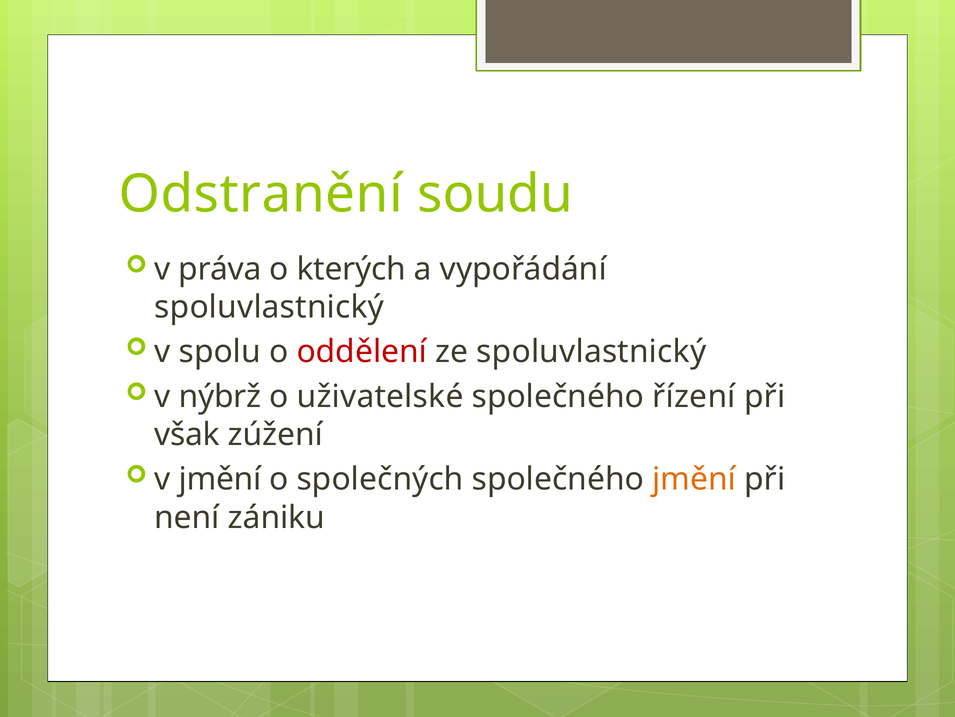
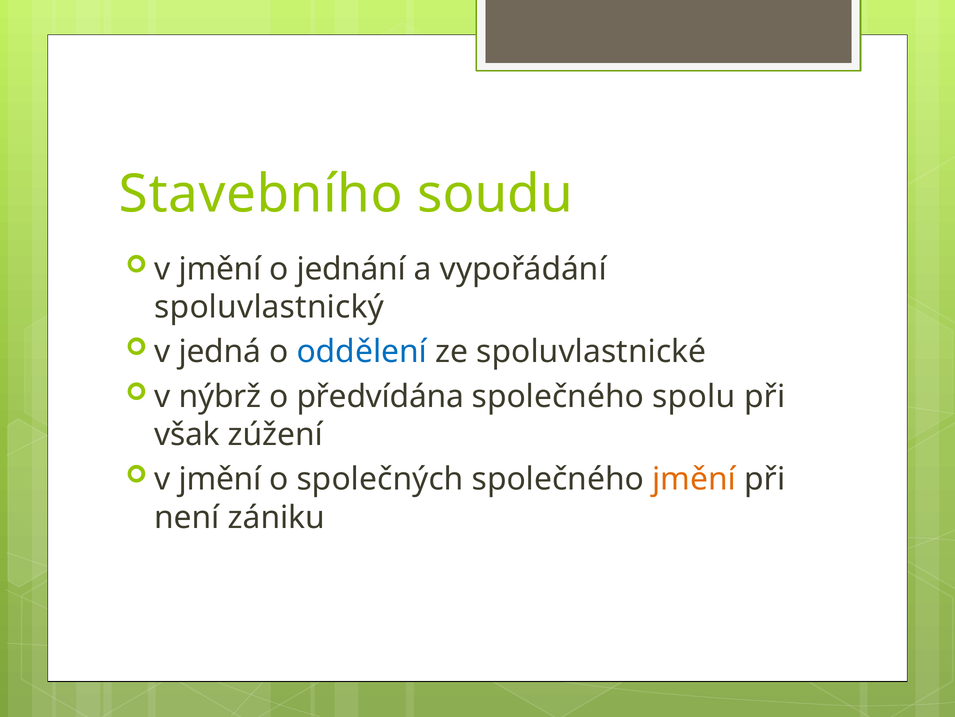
Odstranění: Odstranění -> Stavebního
práva at (220, 269): práva -> jmění
kterých: kterých -> jednání
spolu: spolu -> jedná
oddělení colour: red -> blue
ze spoluvlastnický: spoluvlastnický -> spoluvlastnické
uživatelské: uživatelské -> předvídána
řízení: řízení -> spolu
